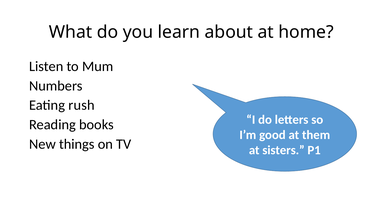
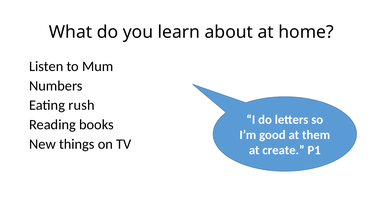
sisters: sisters -> create
